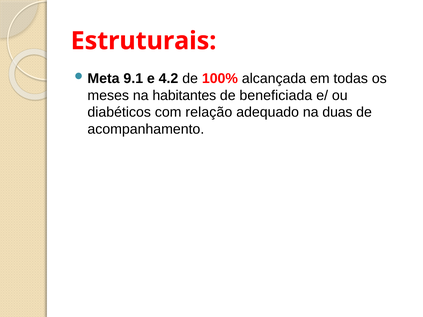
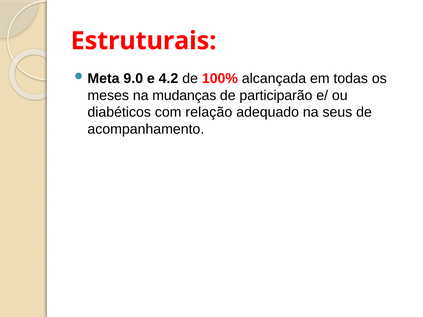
9.1: 9.1 -> 9.0
habitantes: habitantes -> mudanças
beneficiada: beneficiada -> participarão
duas: duas -> seus
